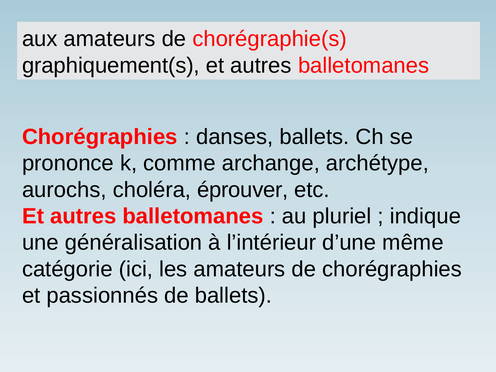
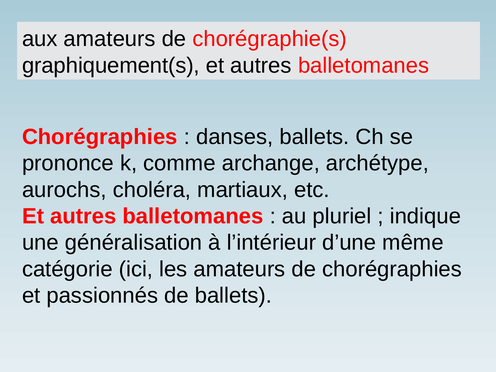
éprouver: éprouver -> martiaux
